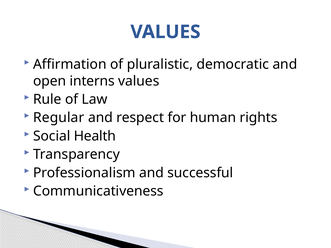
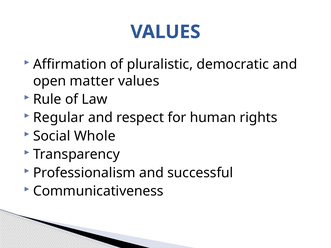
interns: interns -> matter
Health: Health -> Whole
